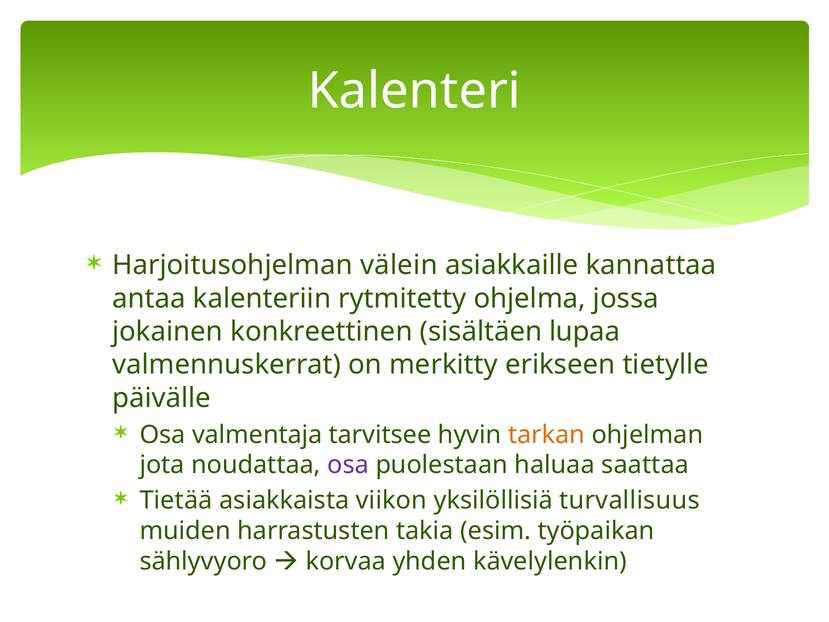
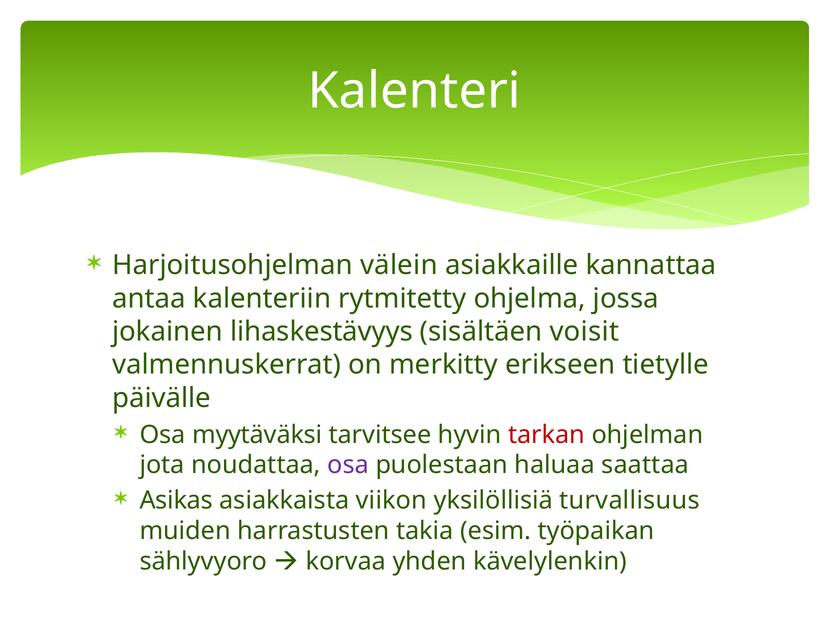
konkreettinen: konkreettinen -> lihaskestävyys
lupaa: lupaa -> voisit
valmentaja: valmentaja -> myytäväksi
tarkan colour: orange -> red
Tietää: Tietää -> Asikas
